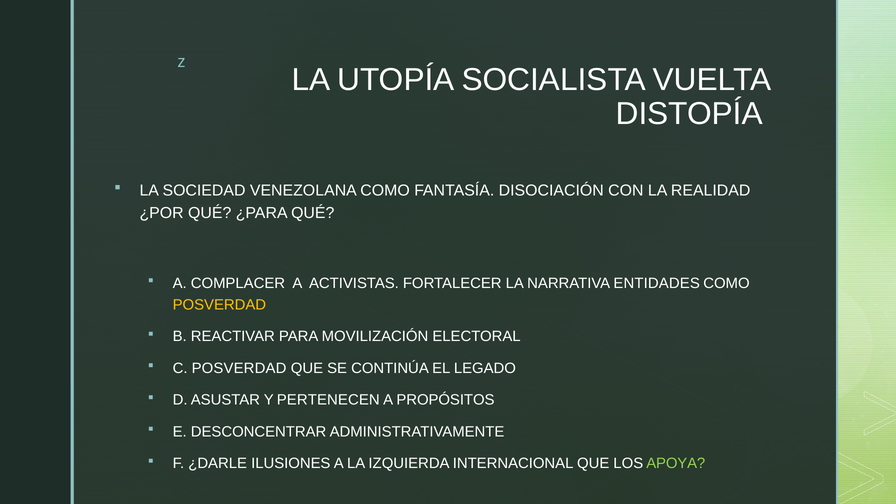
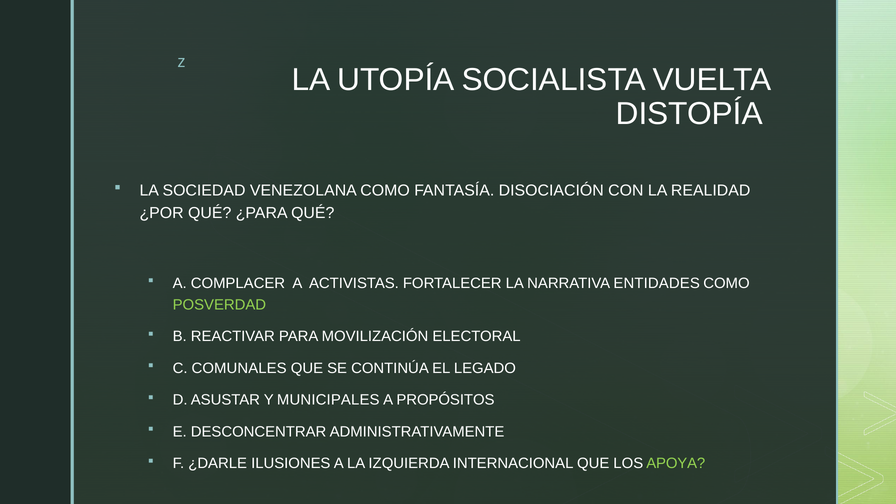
POSVERDAD at (219, 305) colour: yellow -> light green
C POSVERDAD: POSVERDAD -> COMUNALES
PERTENECEN: PERTENECEN -> MUNICIPALES
